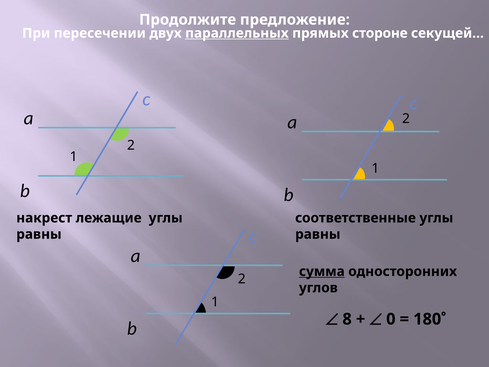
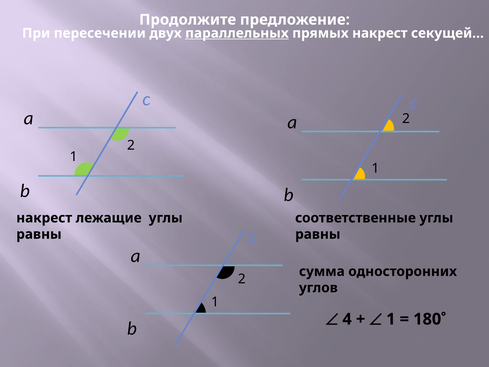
прямых стороне: стороне -> накрест
сумма underline: present -> none
8: 8 -> 4
0 at (391, 319): 0 -> 1
